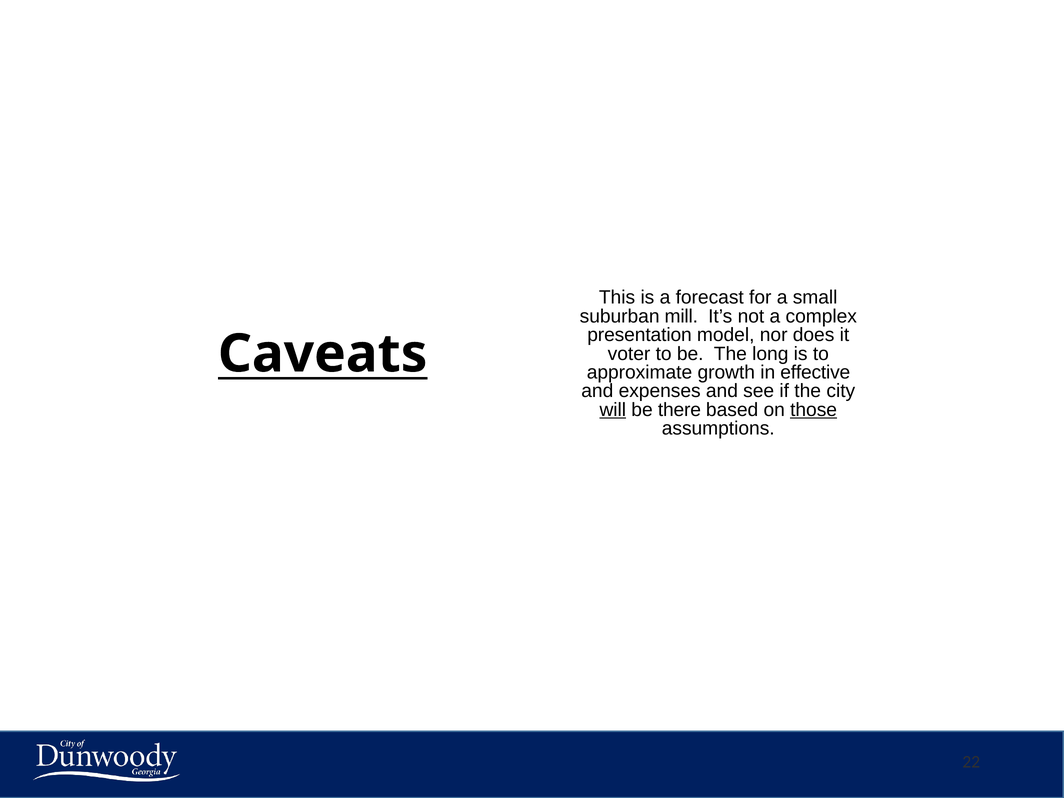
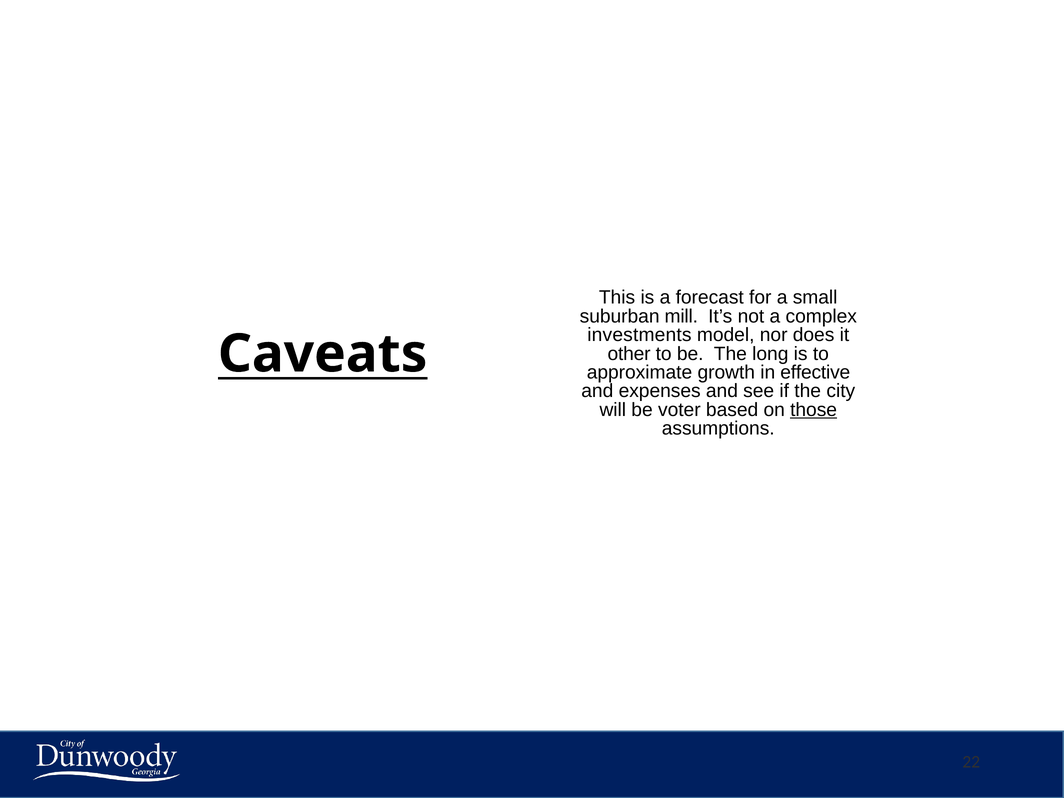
presentation: presentation -> investments
voter: voter -> other
will underline: present -> none
there: there -> voter
